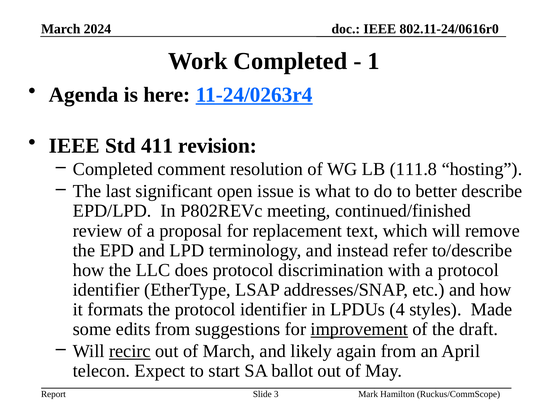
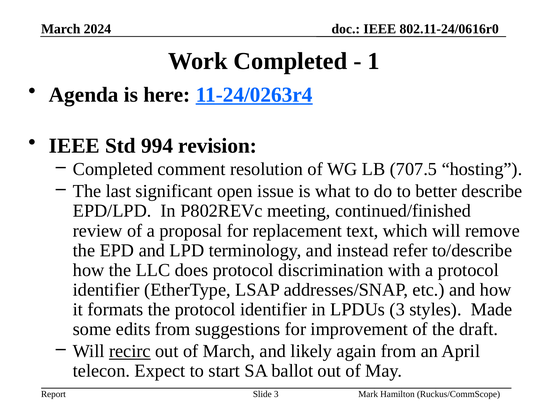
411: 411 -> 994
111.8: 111.8 -> 707.5
LPDUs 4: 4 -> 3
improvement underline: present -> none
